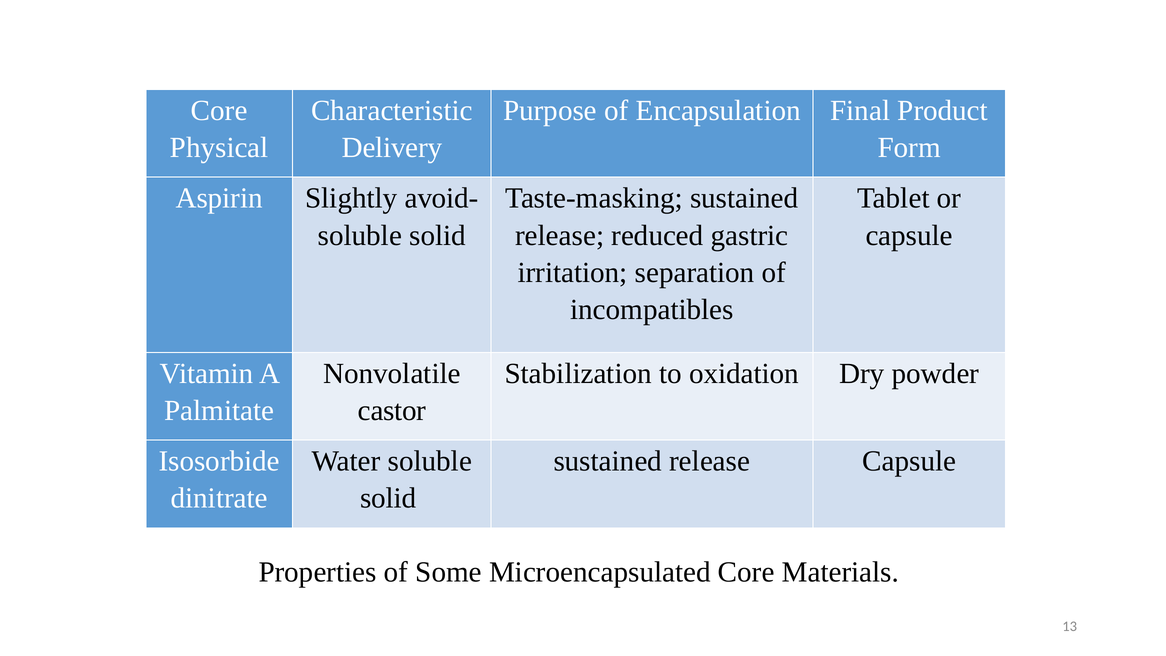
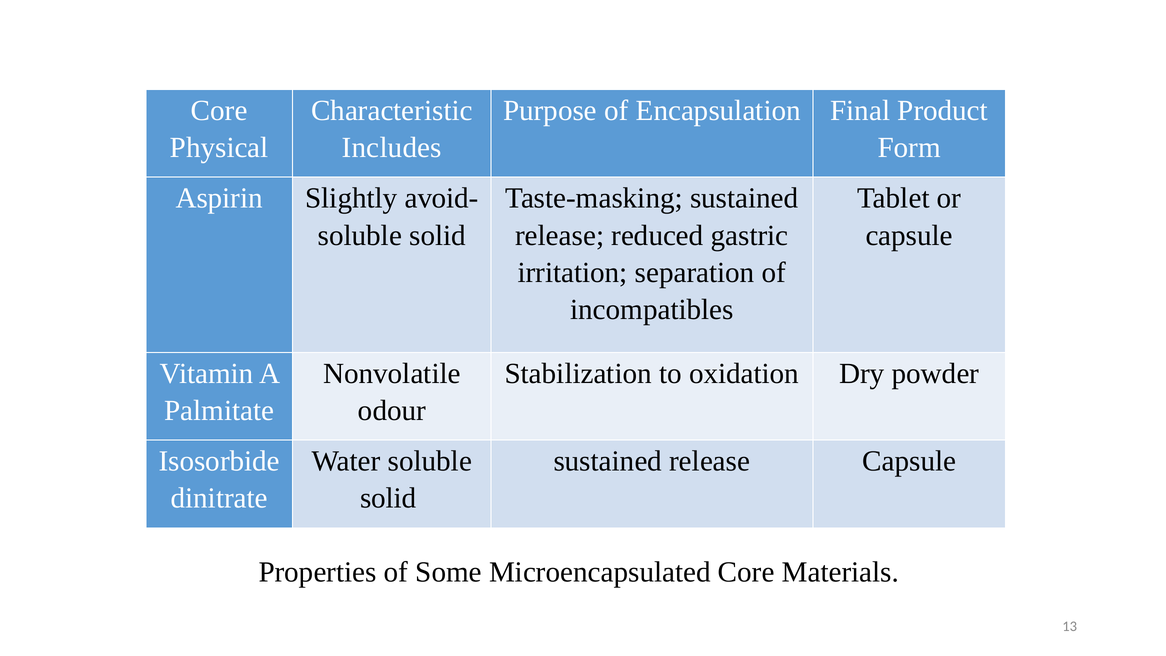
Delivery: Delivery -> Includes
castor: castor -> odour
